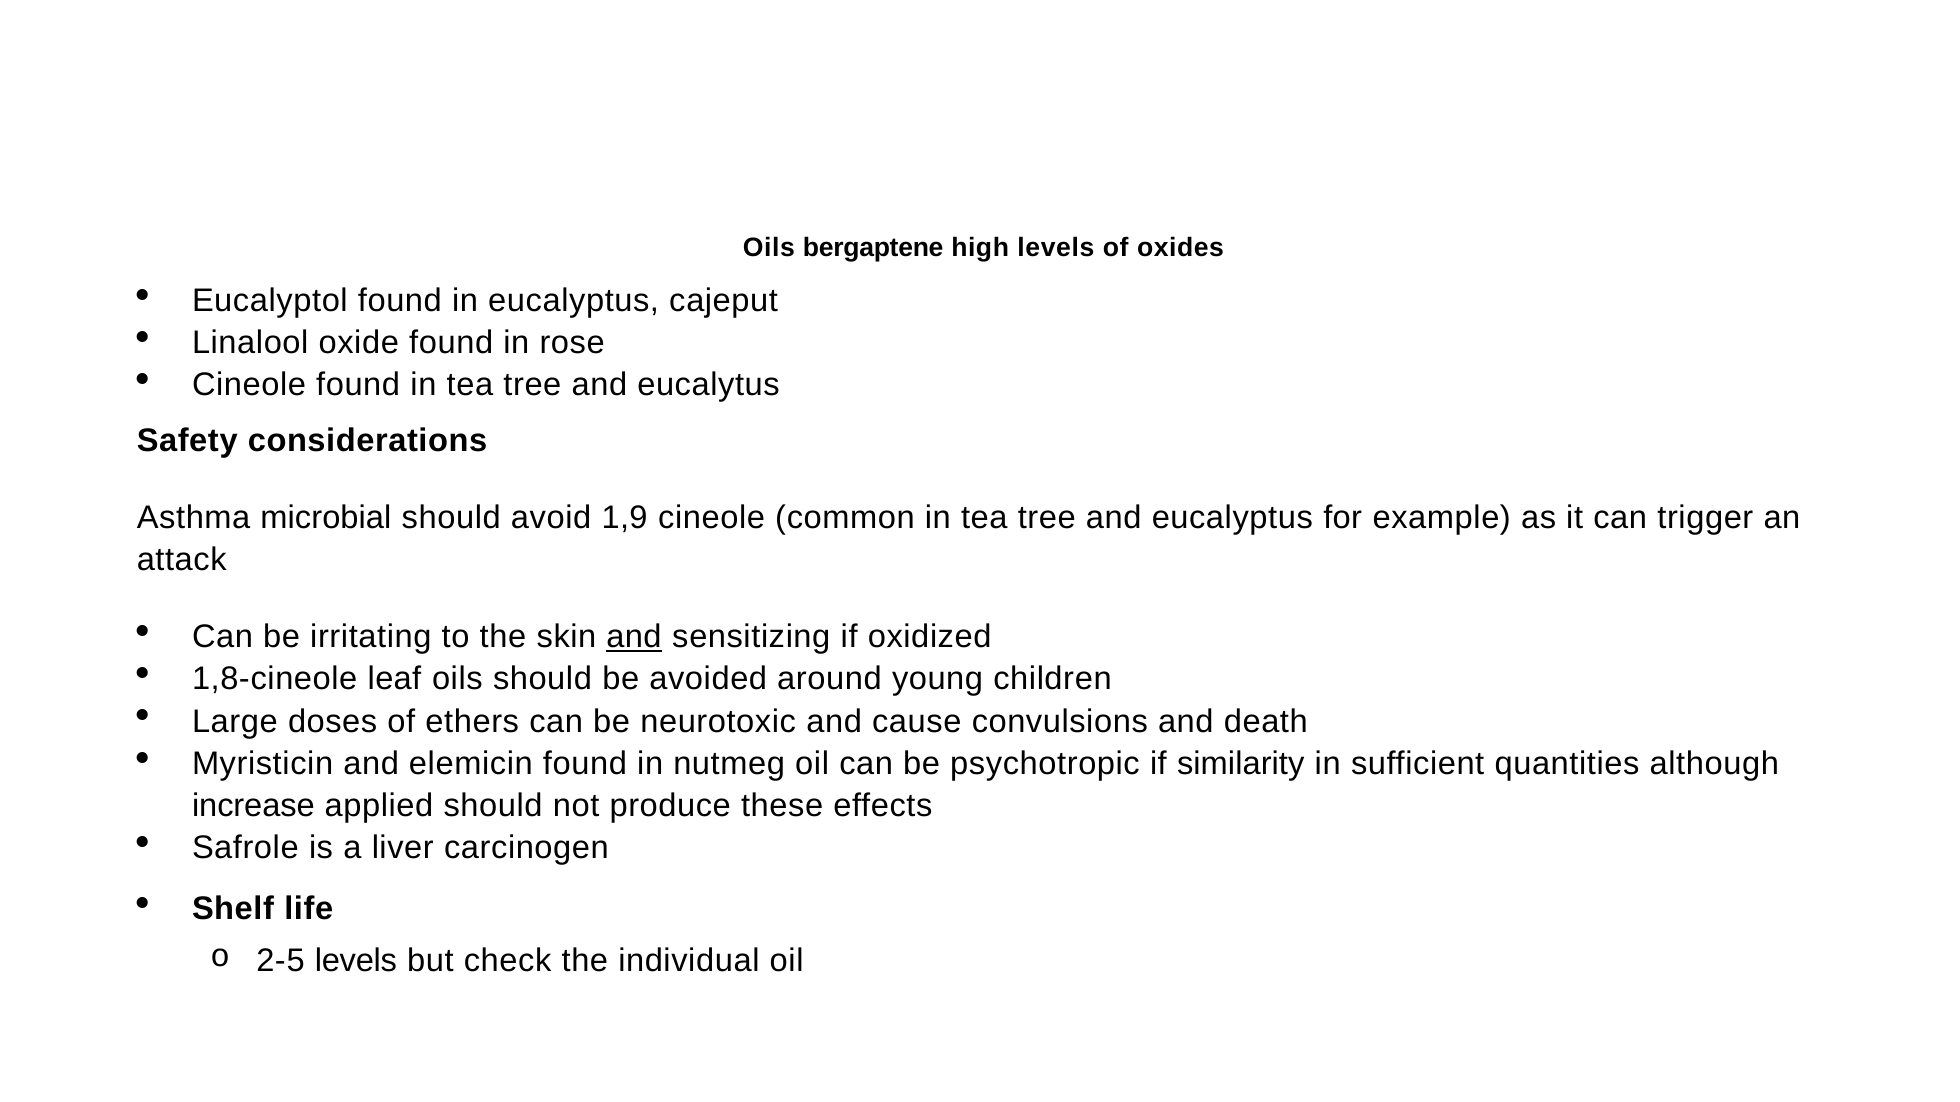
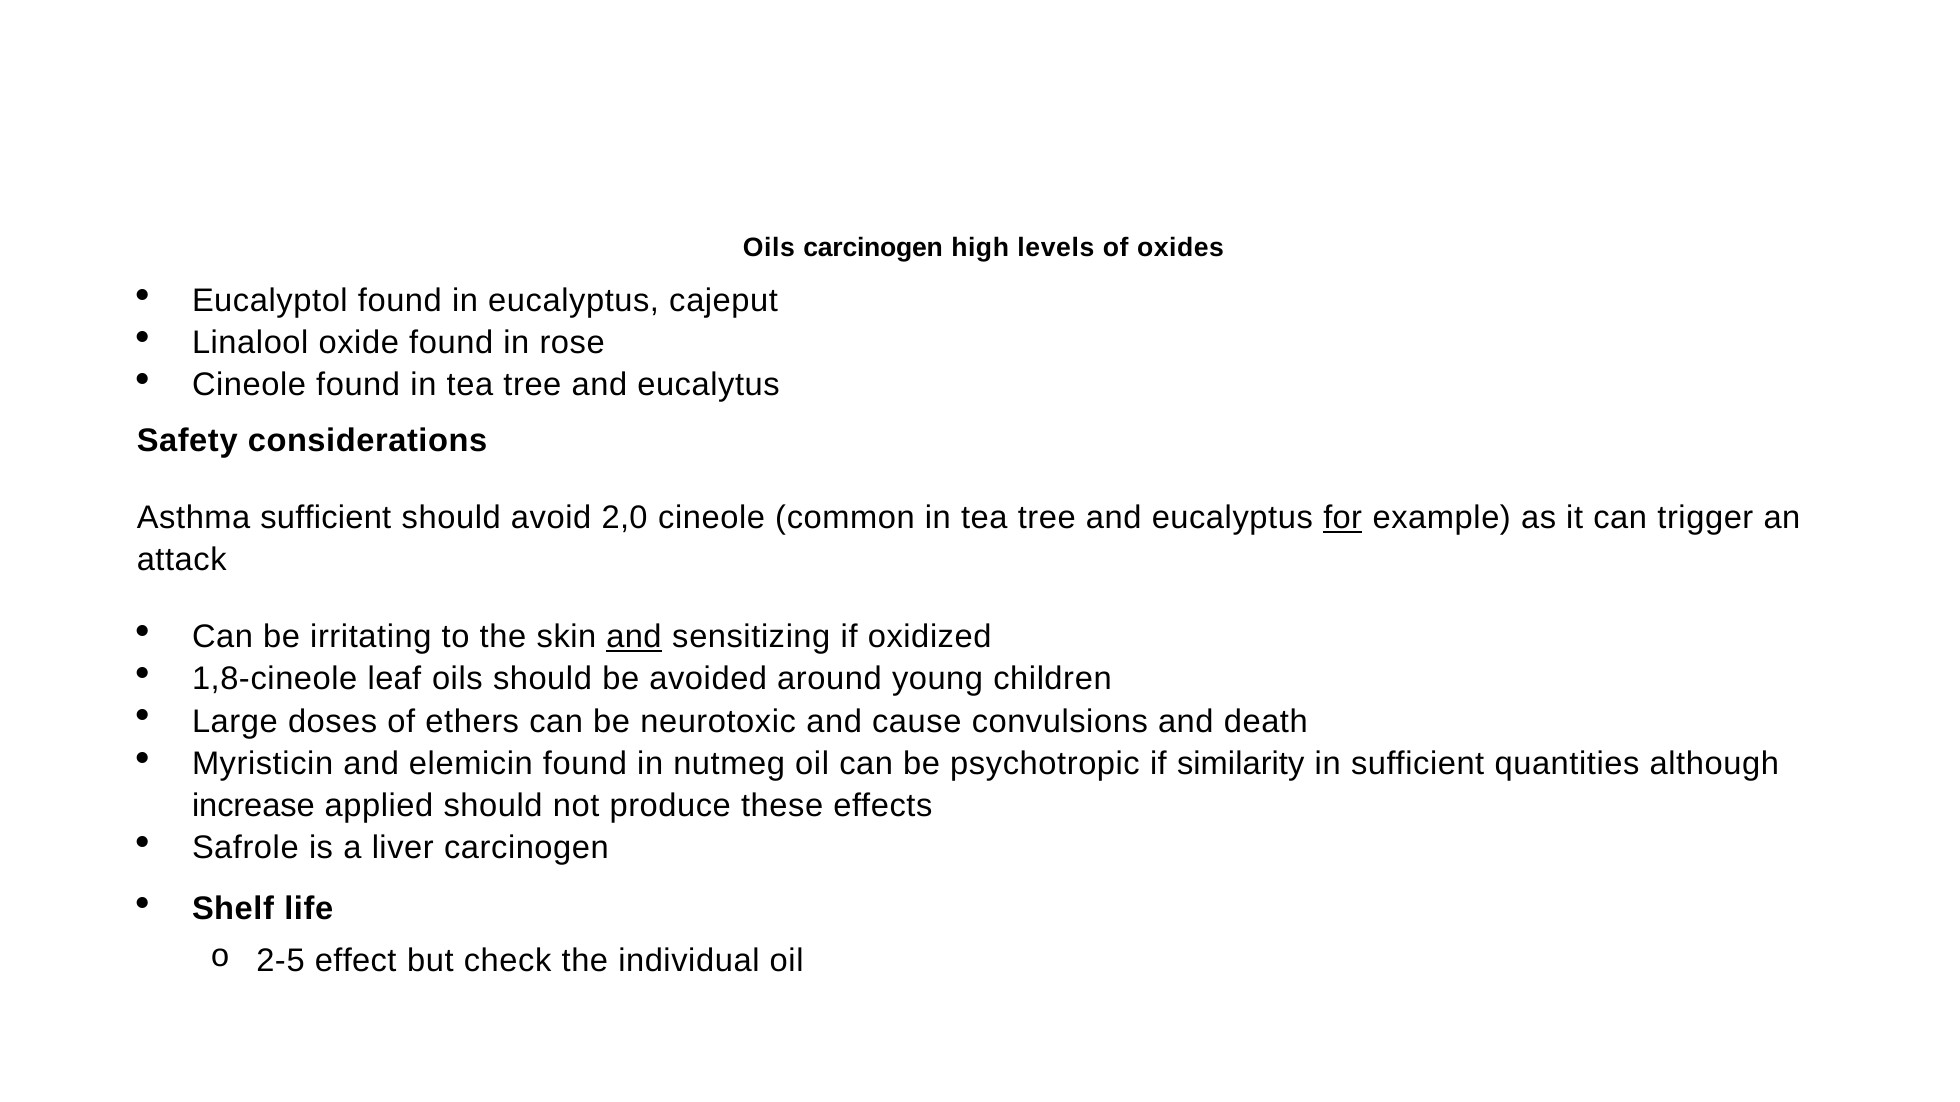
Oils bergaptene: bergaptene -> carcinogen
Asthma microbial: microbial -> sufficient
1,9: 1,9 -> 2,0
for underline: none -> present
2-5 levels: levels -> effect
